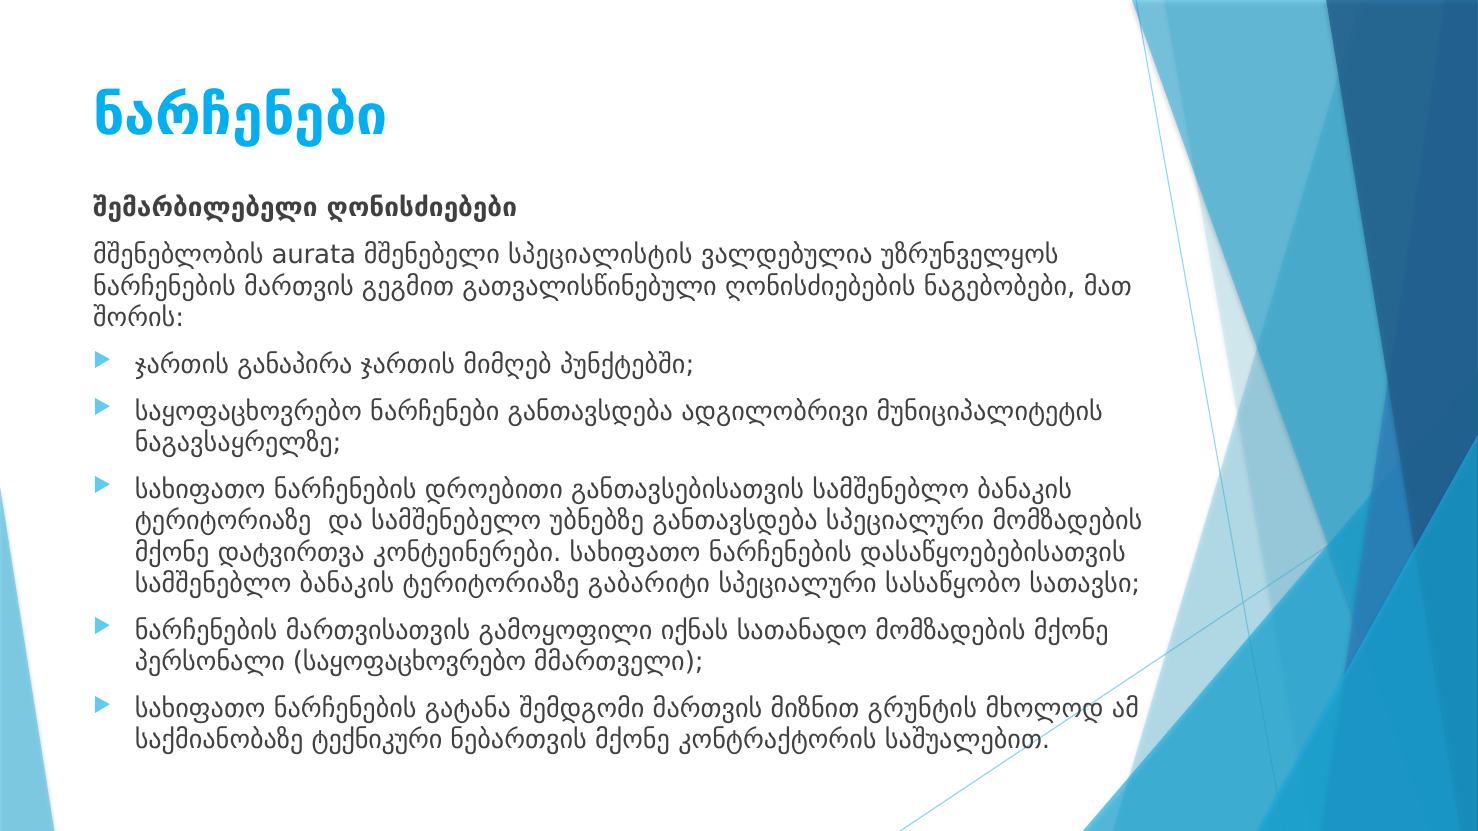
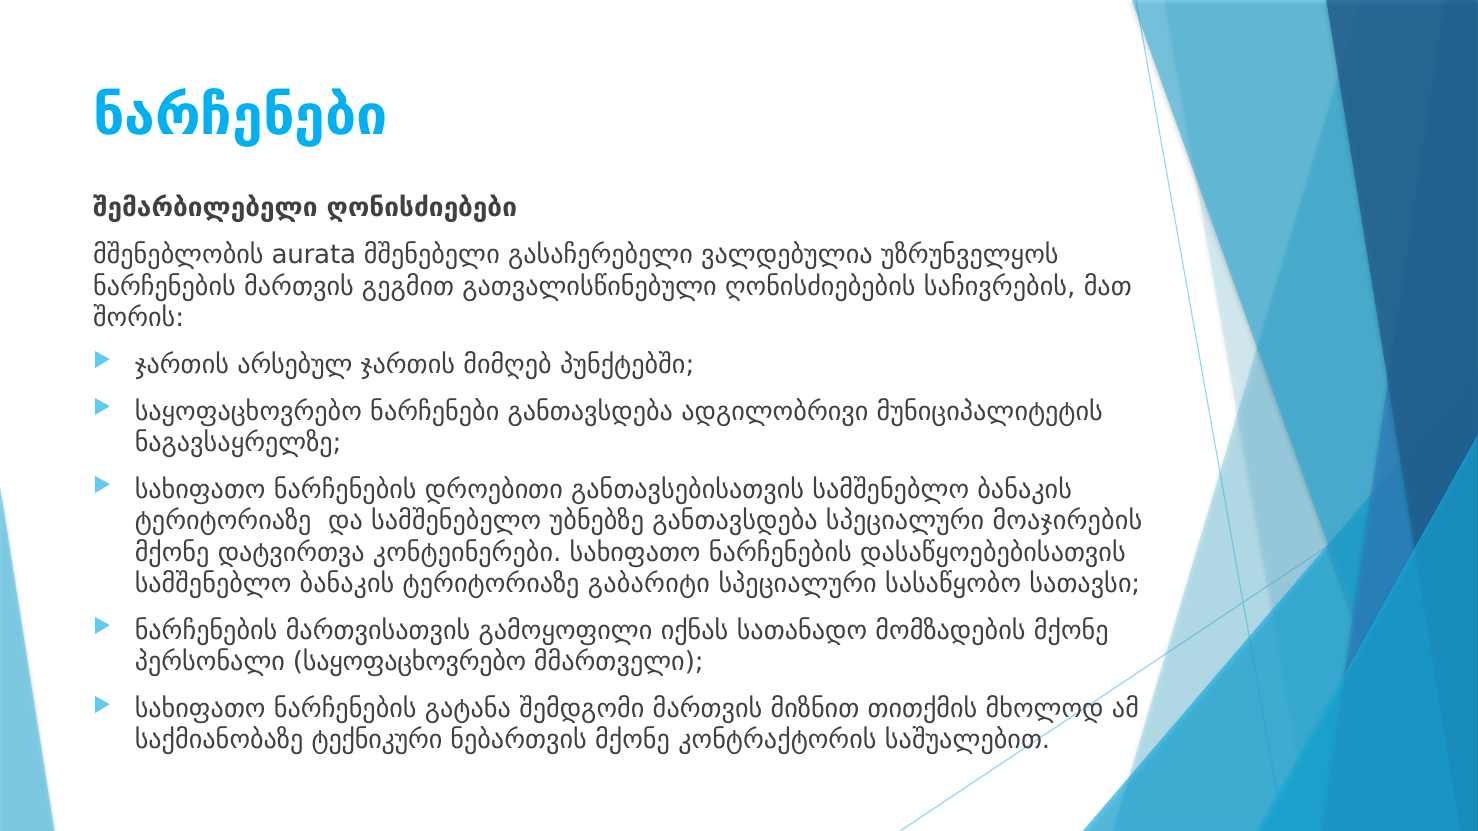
სპეციალისტის: სპეციალისტის -> გასაჩერებელი
ნაგებობები: ნაგებობები -> საჩივრების
განაპირა: განაპირა -> არსებულ
სპეციალური მომზადების: მომზადების -> მოაჯირების
გრუნტის: გრუნტის -> თითქმის
